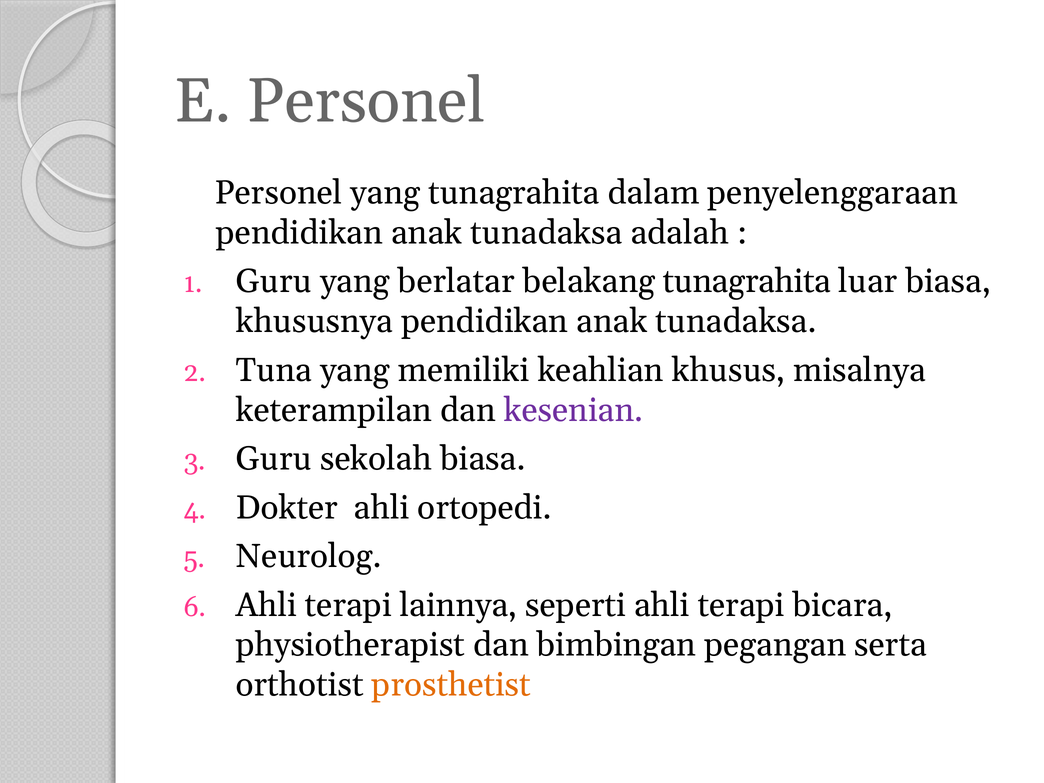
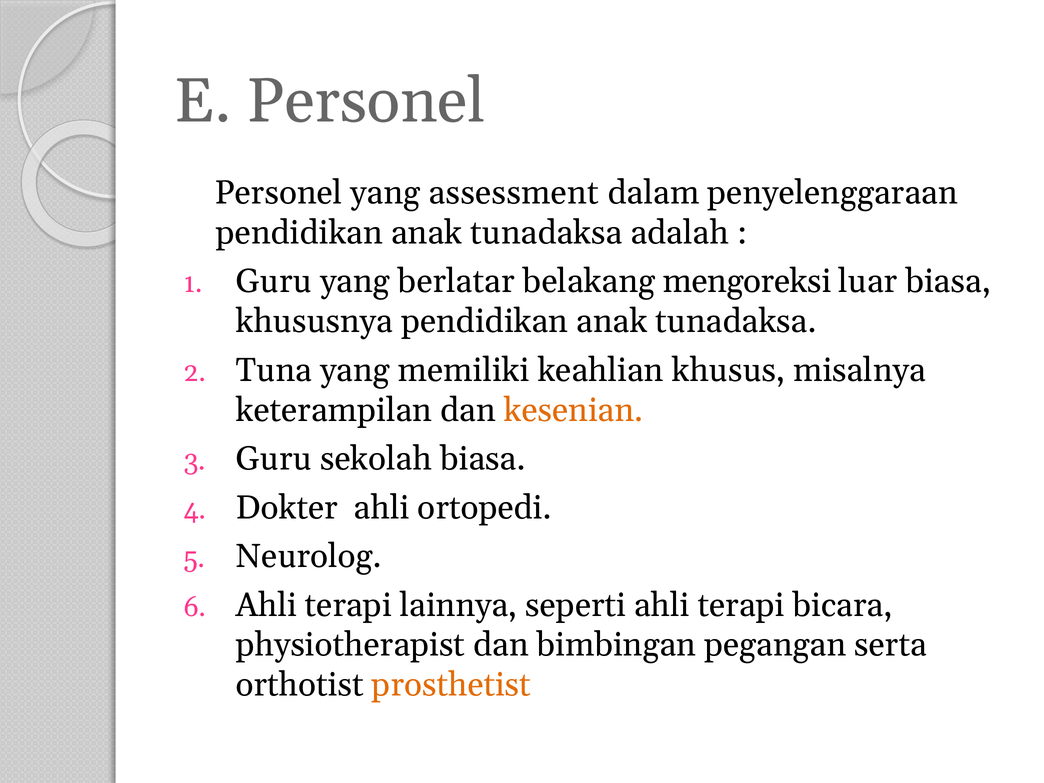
yang tunagrahita: tunagrahita -> assessment
belakang tunagrahita: tunagrahita -> mengoreksi
kesenian colour: purple -> orange
